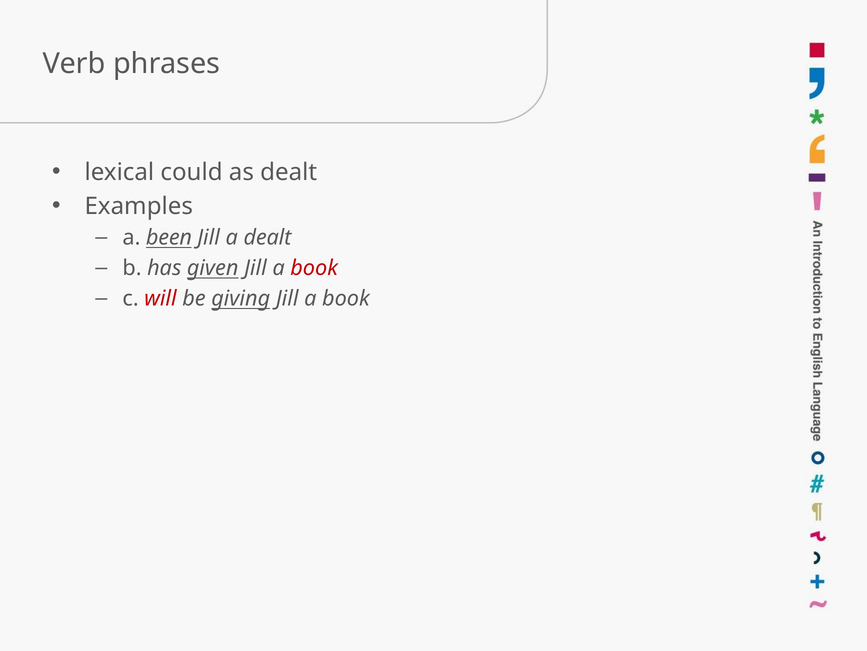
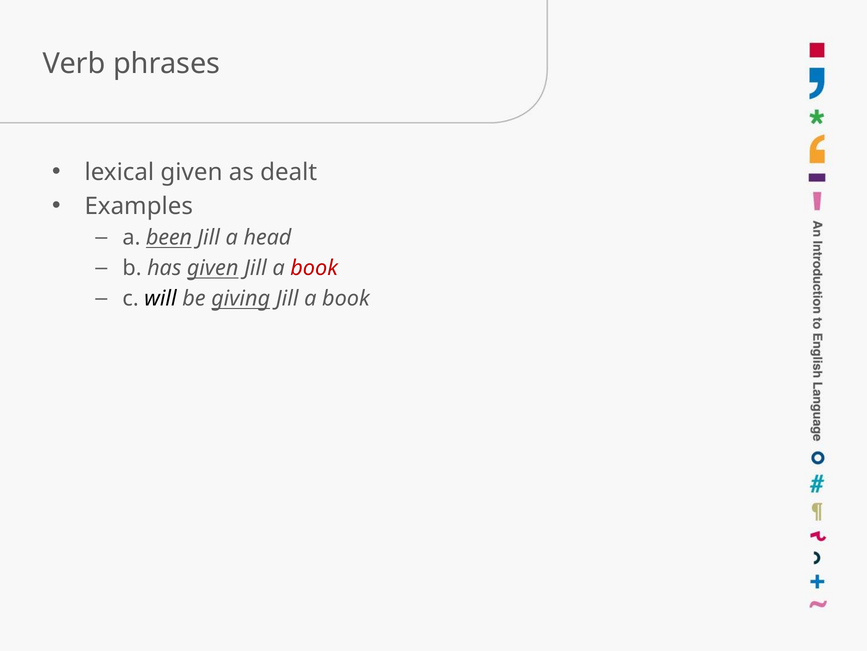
lexical could: could -> given
a dealt: dealt -> head
will colour: red -> black
